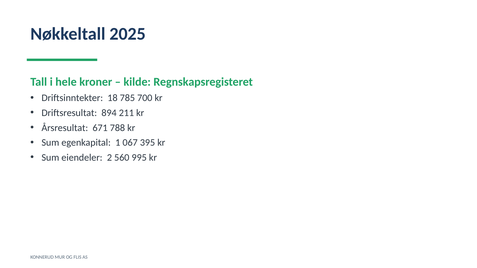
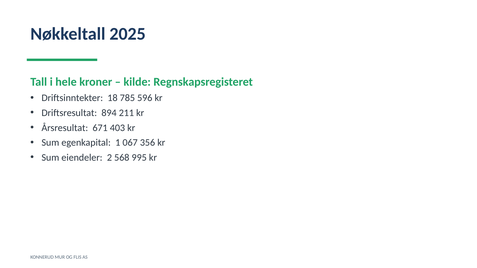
700: 700 -> 596
788: 788 -> 403
395: 395 -> 356
560: 560 -> 568
